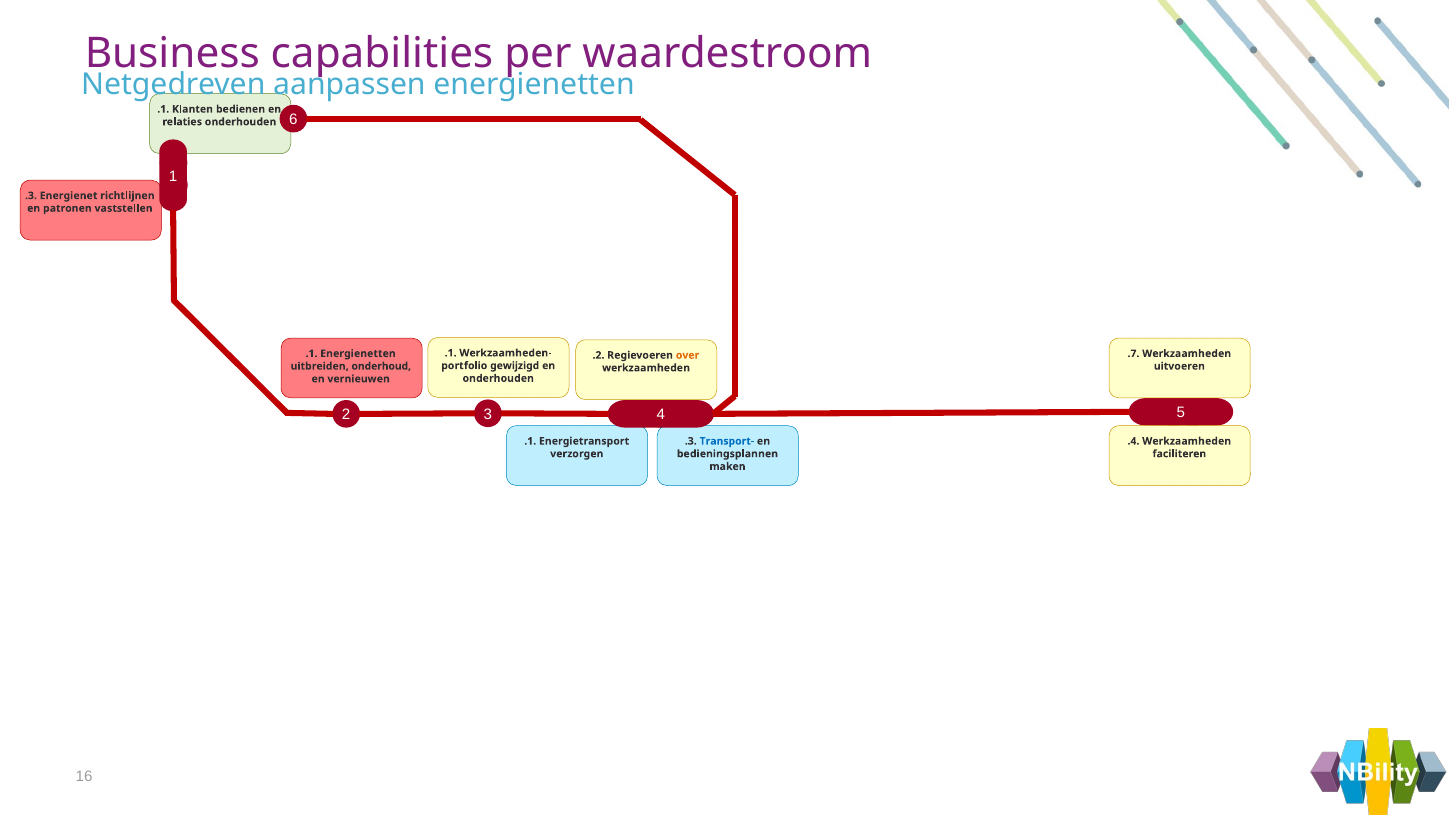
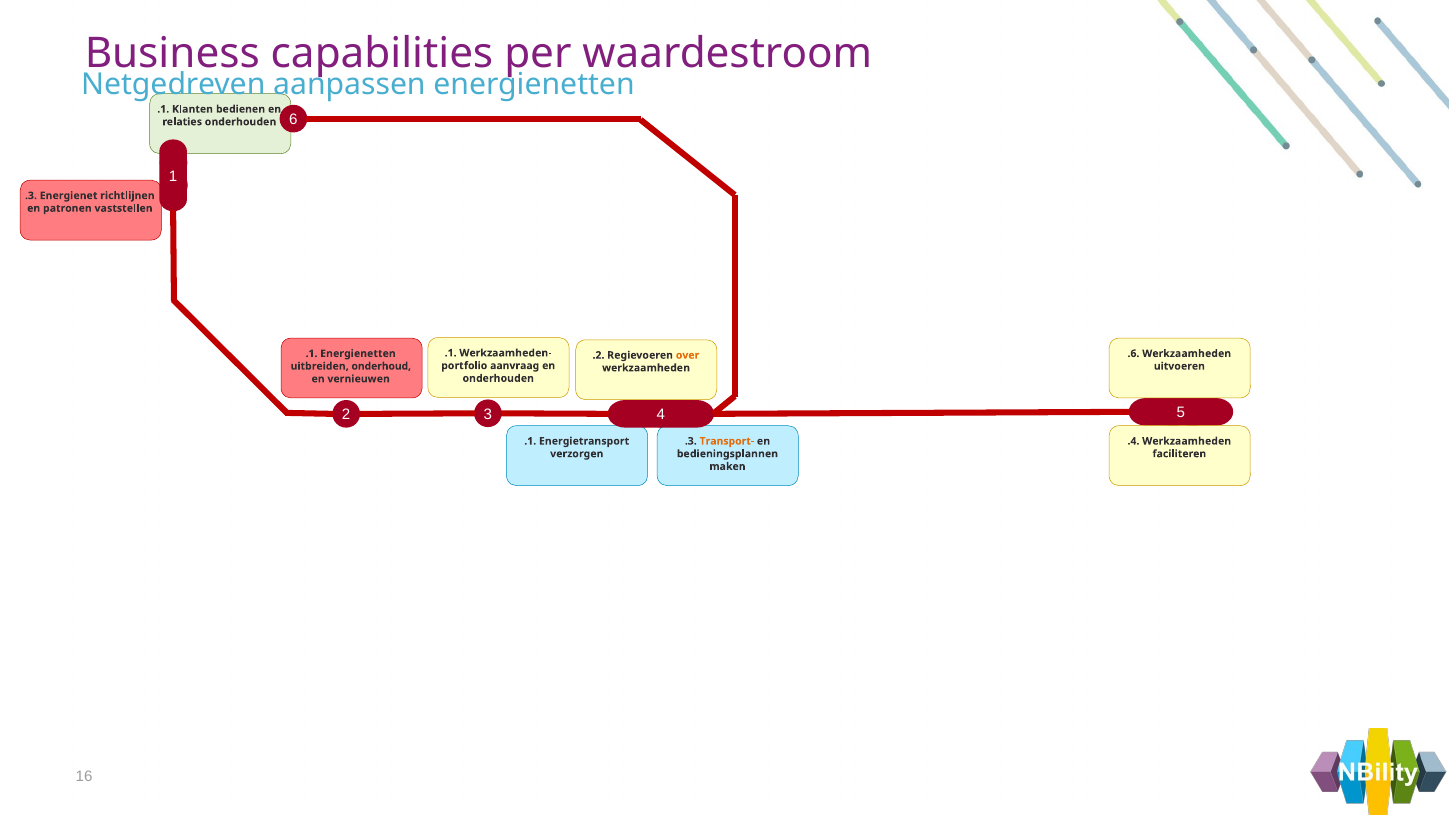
.7: .7 -> .6
gewijzigd: gewijzigd -> aanvraag
Transport- colour: blue -> orange
